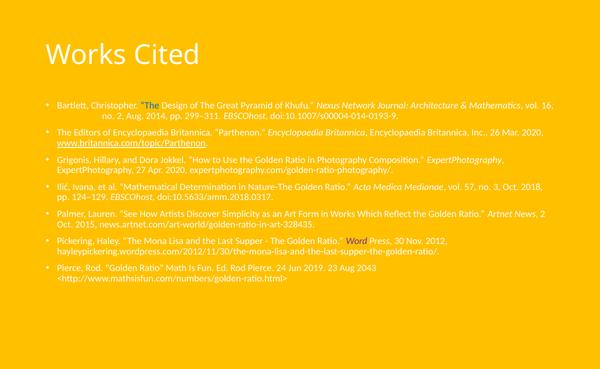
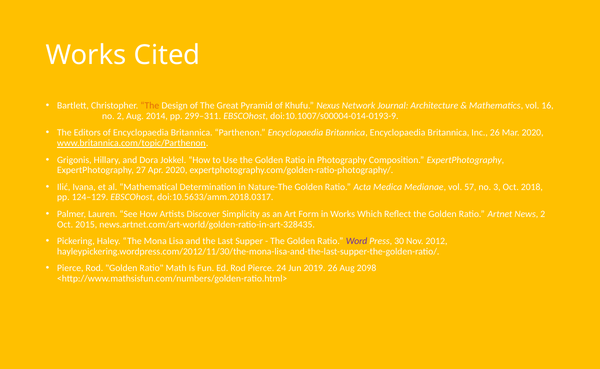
The at (150, 106) colour: blue -> orange
2019 23: 23 -> 26
2043: 2043 -> 2098
